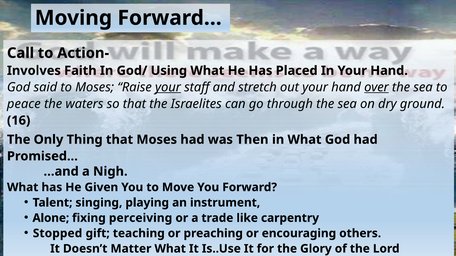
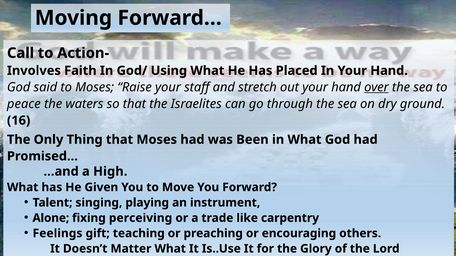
your at (168, 87) underline: present -> none
Then: Then -> Been
Nigh: Nigh -> High
Stopped: Stopped -> Feelings
